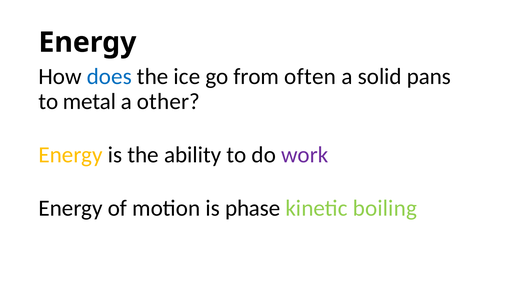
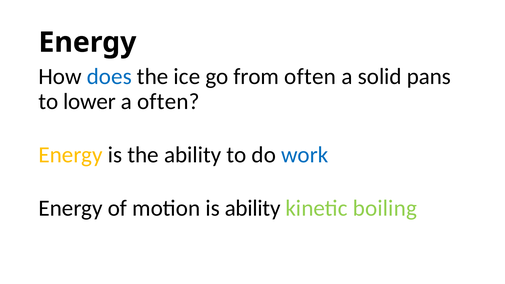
metal: metal -> lower
a other: other -> often
work colour: purple -> blue
is phase: phase -> ability
